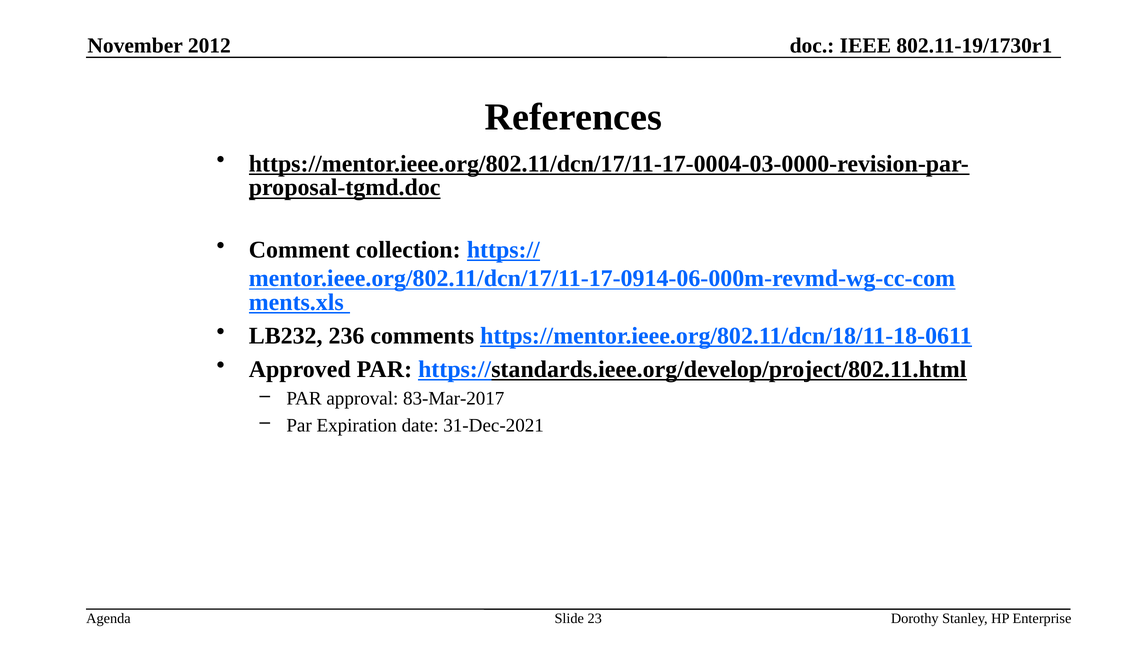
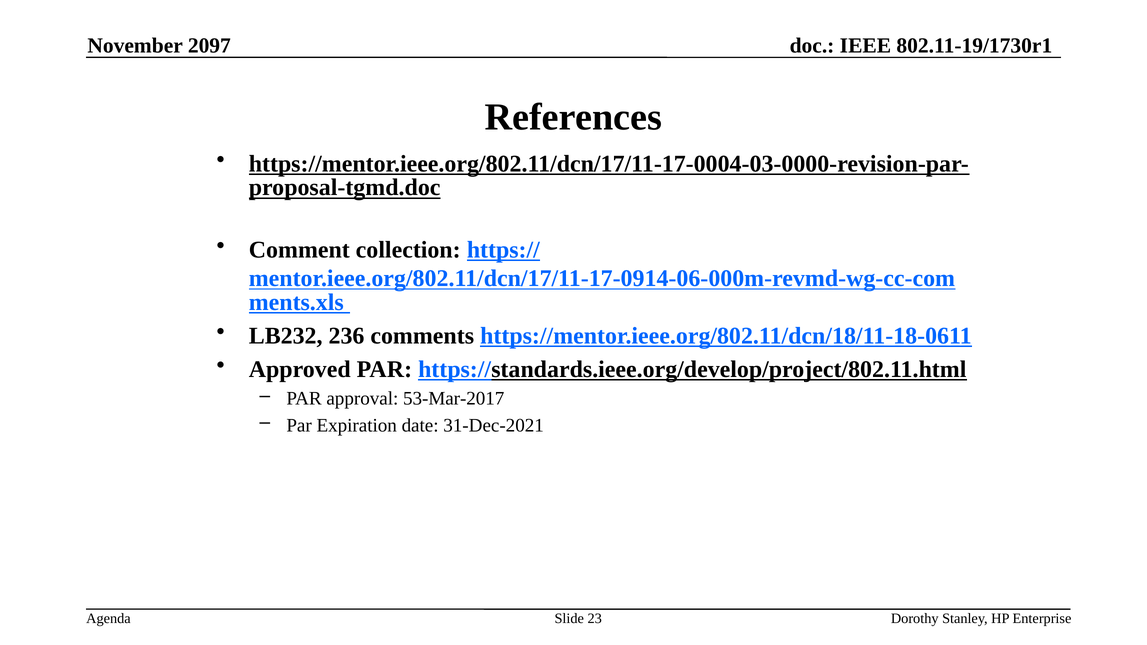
2012: 2012 -> 2097
83-Mar-2017: 83-Mar-2017 -> 53-Mar-2017
